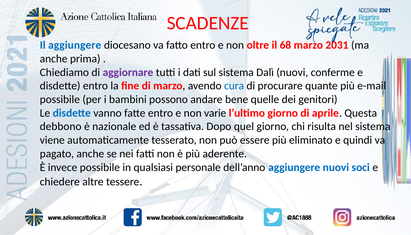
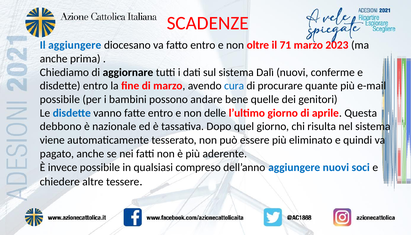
68: 68 -> 71
2031: 2031 -> 2023
aggiornare colour: purple -> black
varie: varie -> delle
personale: personale -> compreso
